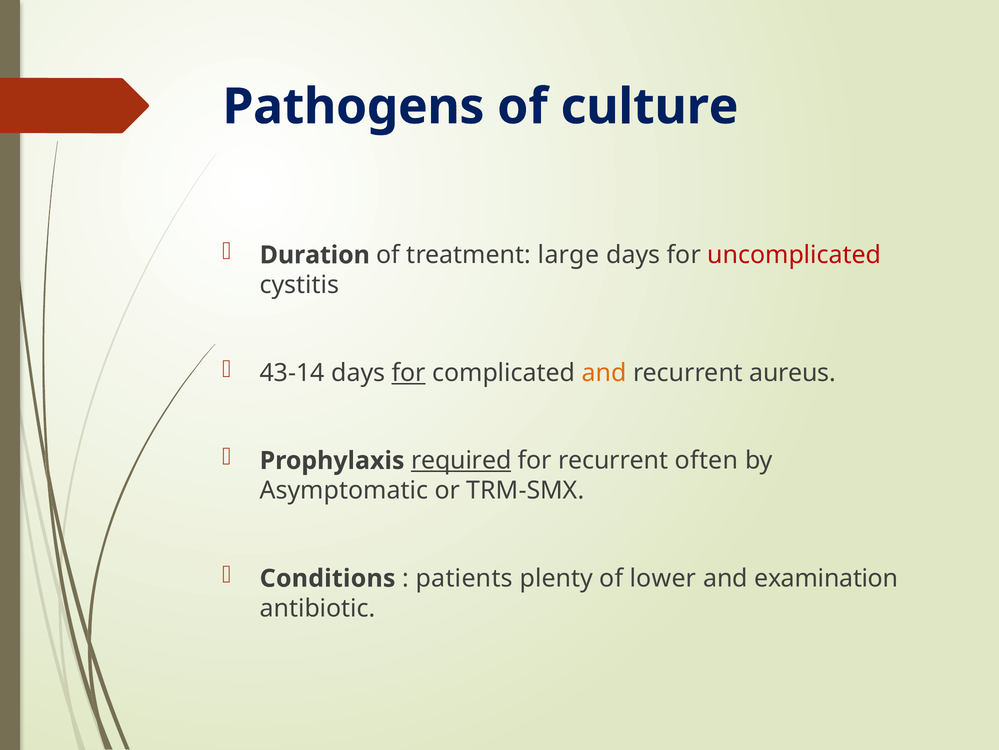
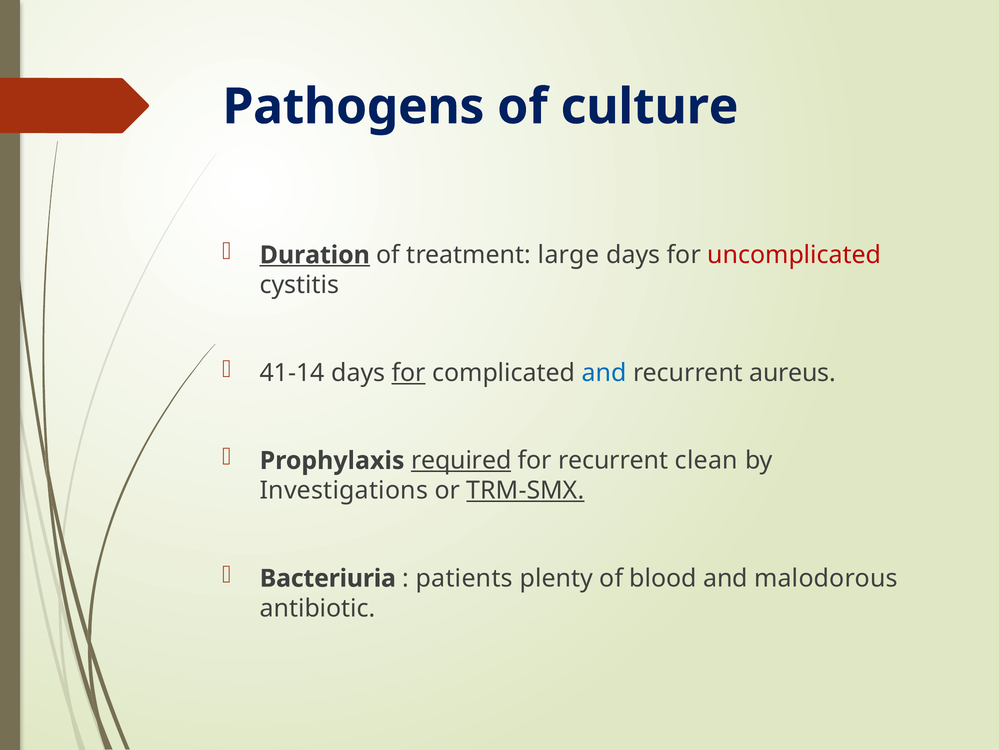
Duration underline: none -> present
43-14: 43-14 -> 41-14
and at (604, 373) colour: orange -> blue
often: often -> clean
Asymptomatic: Asymptomatic -> Investigations
TRM-SMX underline: none -> present
Conditions: Conditions -> Bacteriuria
lower: lower -> blood
examination: examination -> malodorous
